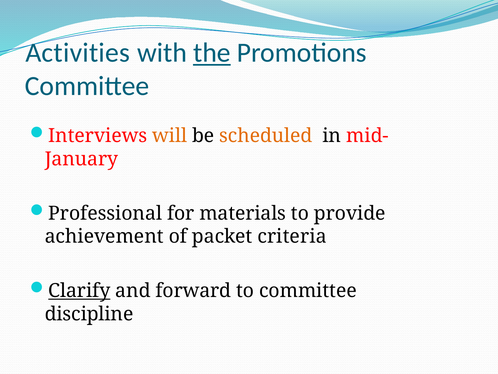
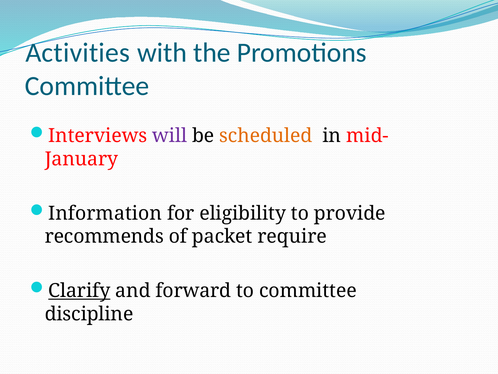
the underline: present -> none
will colour: orange -> purple
Professional: Professional -> Information
materials: materials -> eligibility
achievement: achievement -> recommends
criteria: criteria -> require
